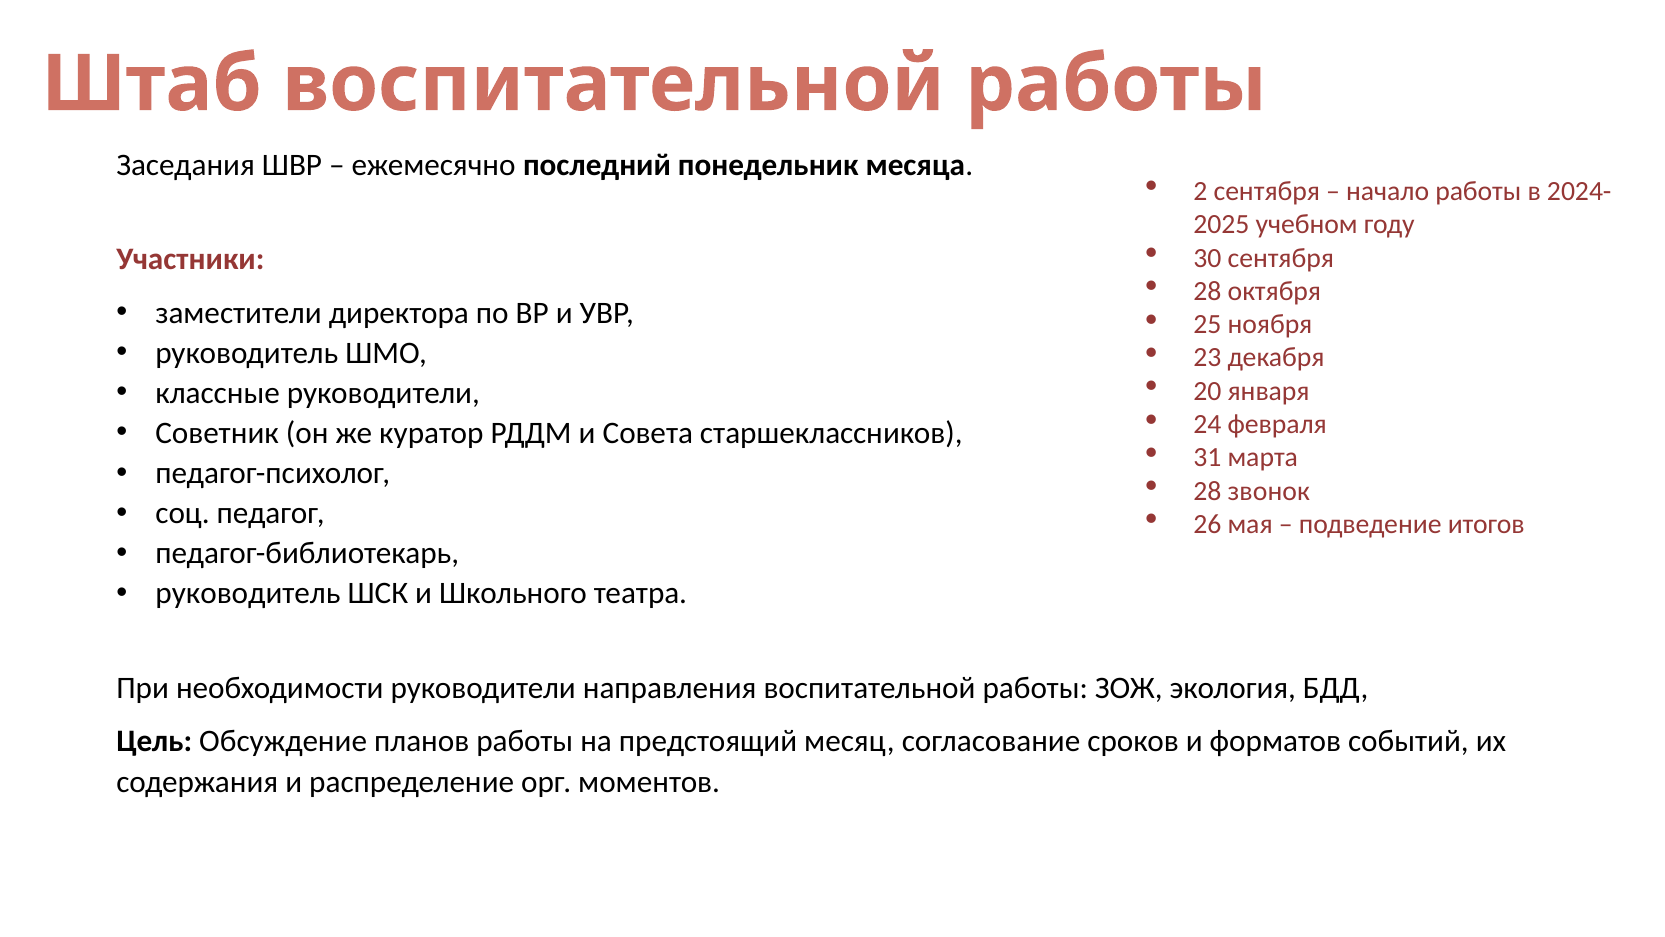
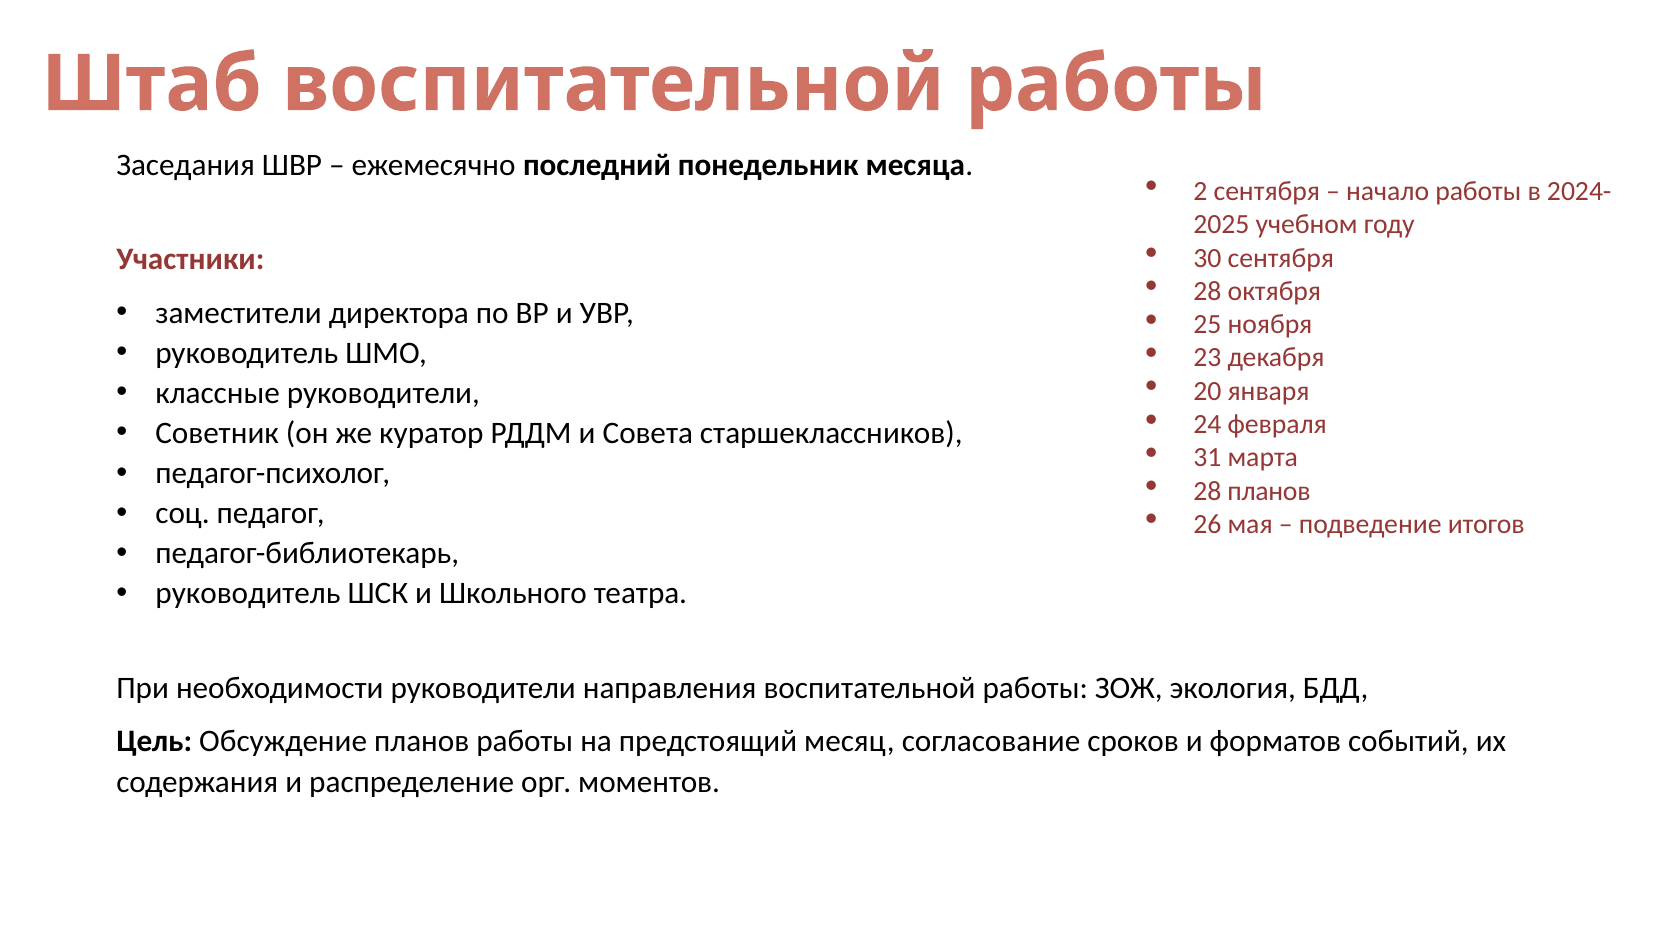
28 звонок: звонок -> планов
